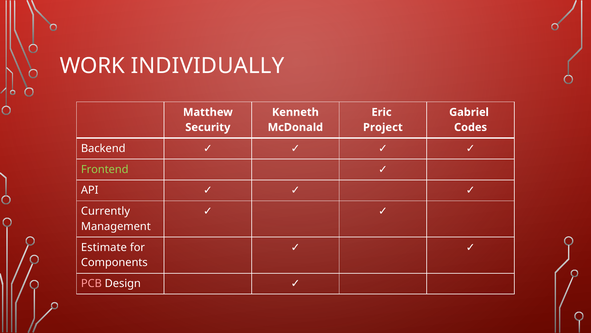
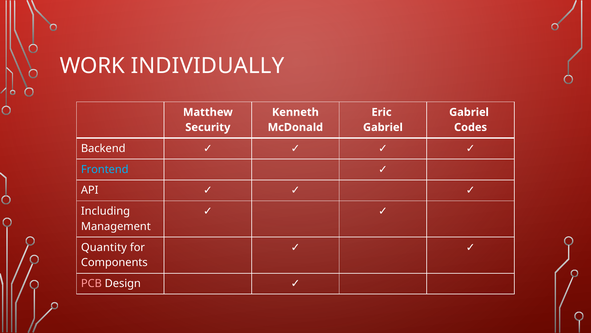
Project at (383, 127): Project -> Gabriel
Frontend colour: light green -> light blue
Currently: Currently -> Including
Estimate: Estimate -> Quantity
